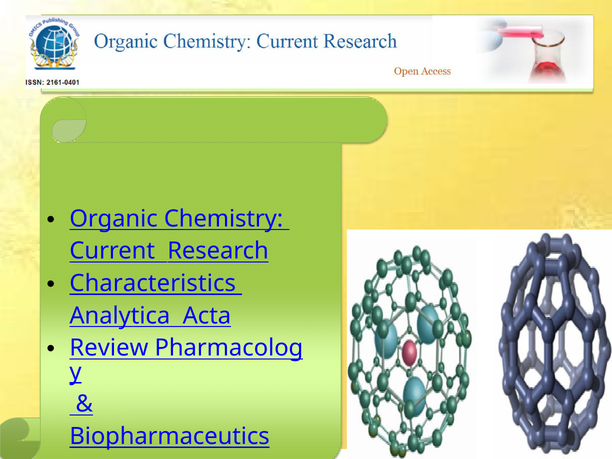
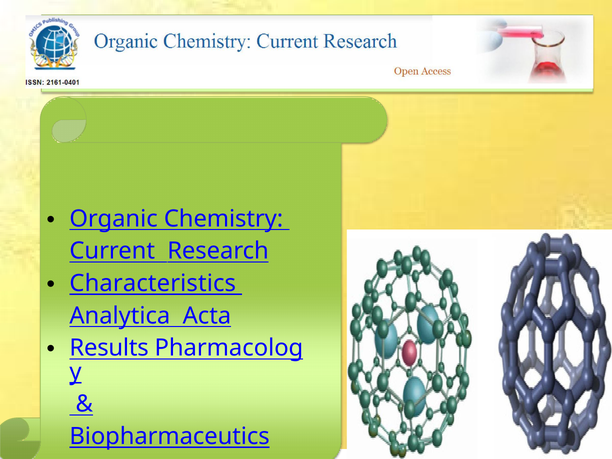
Review: Review -> Results
